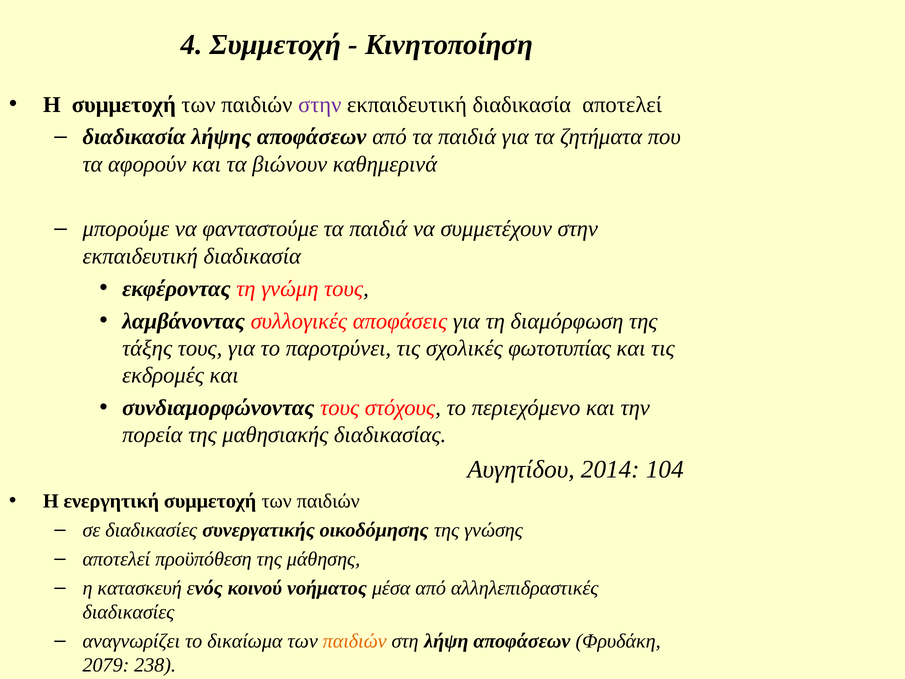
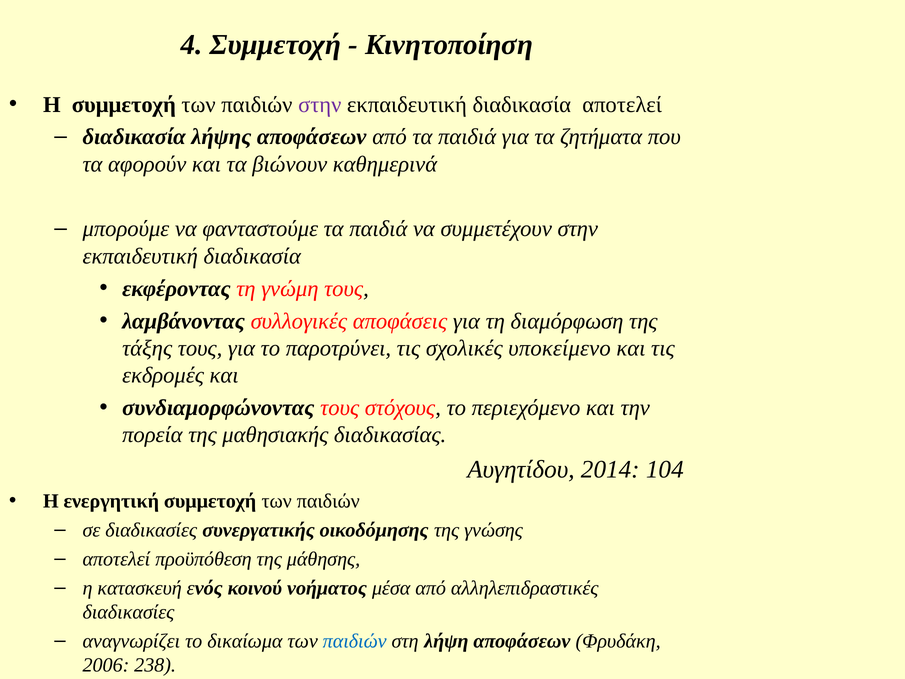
φωτοτυπίας: φωτοτυπίας -> υποκείμενο
παιδιών at (355, 641) colour: orange -> blue
2079: 2079 -> 2006
